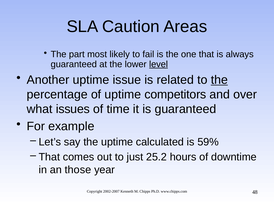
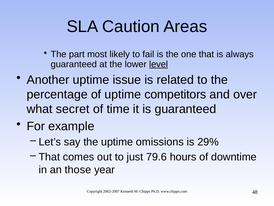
the at (219, 80) underline: present -> none
issues: issues -> secret
calculated: calculated -> omissions
59%: 59% -> 29%
25.2: 25.2 -> 79.6
